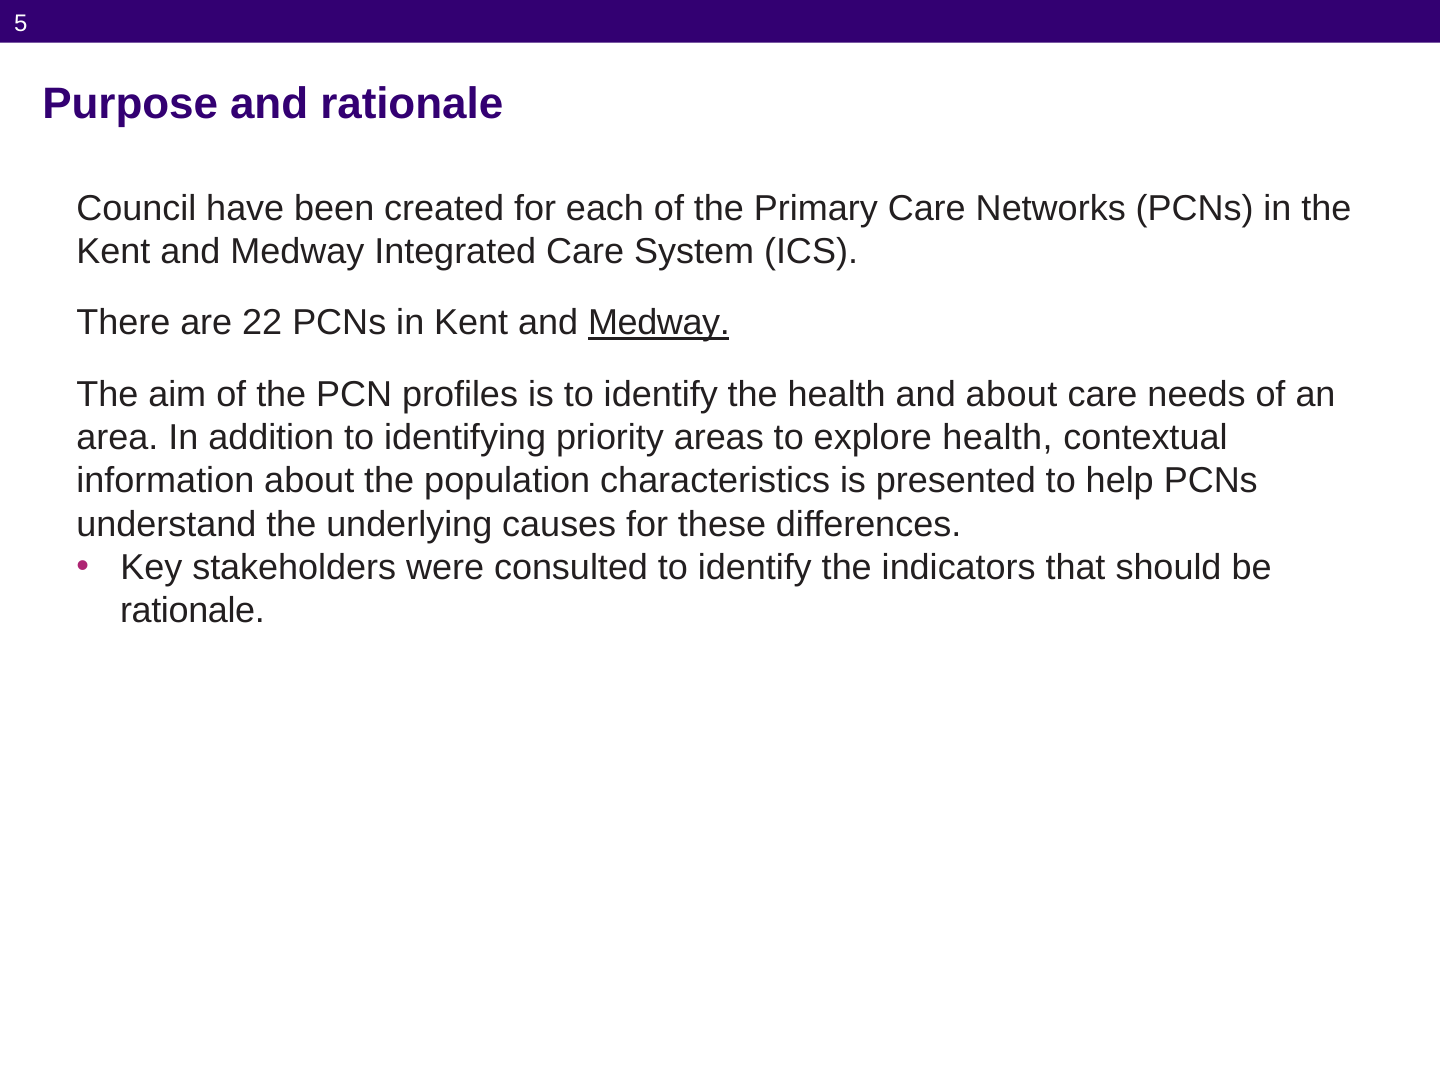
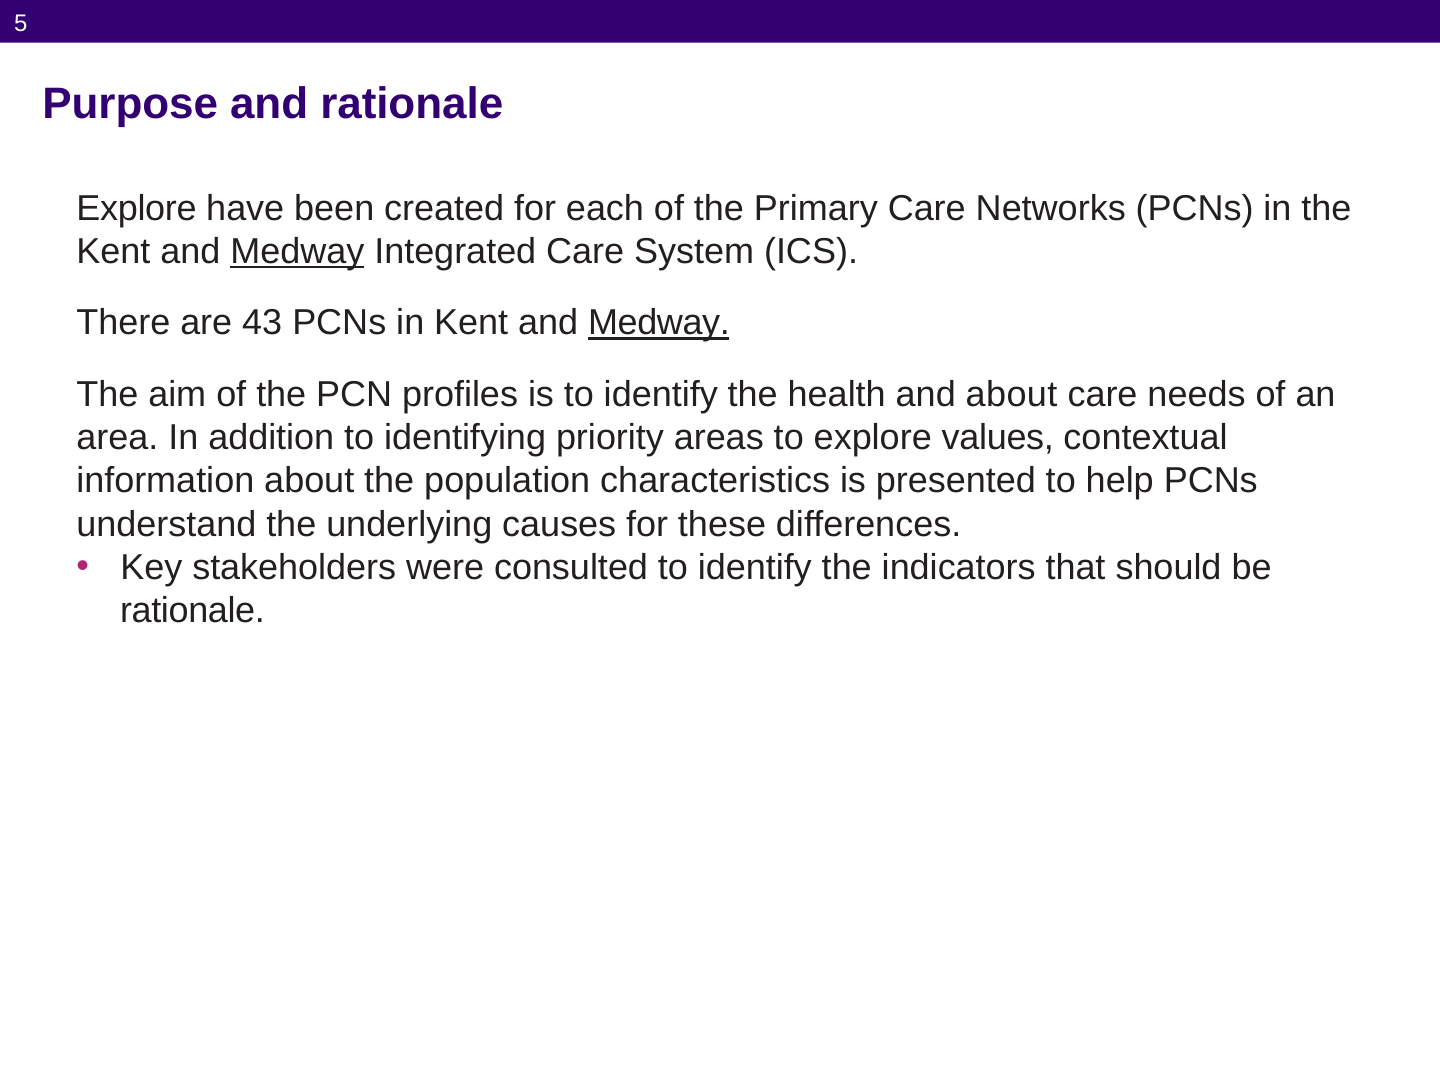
Council at (136, 208): Council -> Explore
Medway at (297, 252) underline: none -> present
22: 22 -> 43
explore health: health -> values
